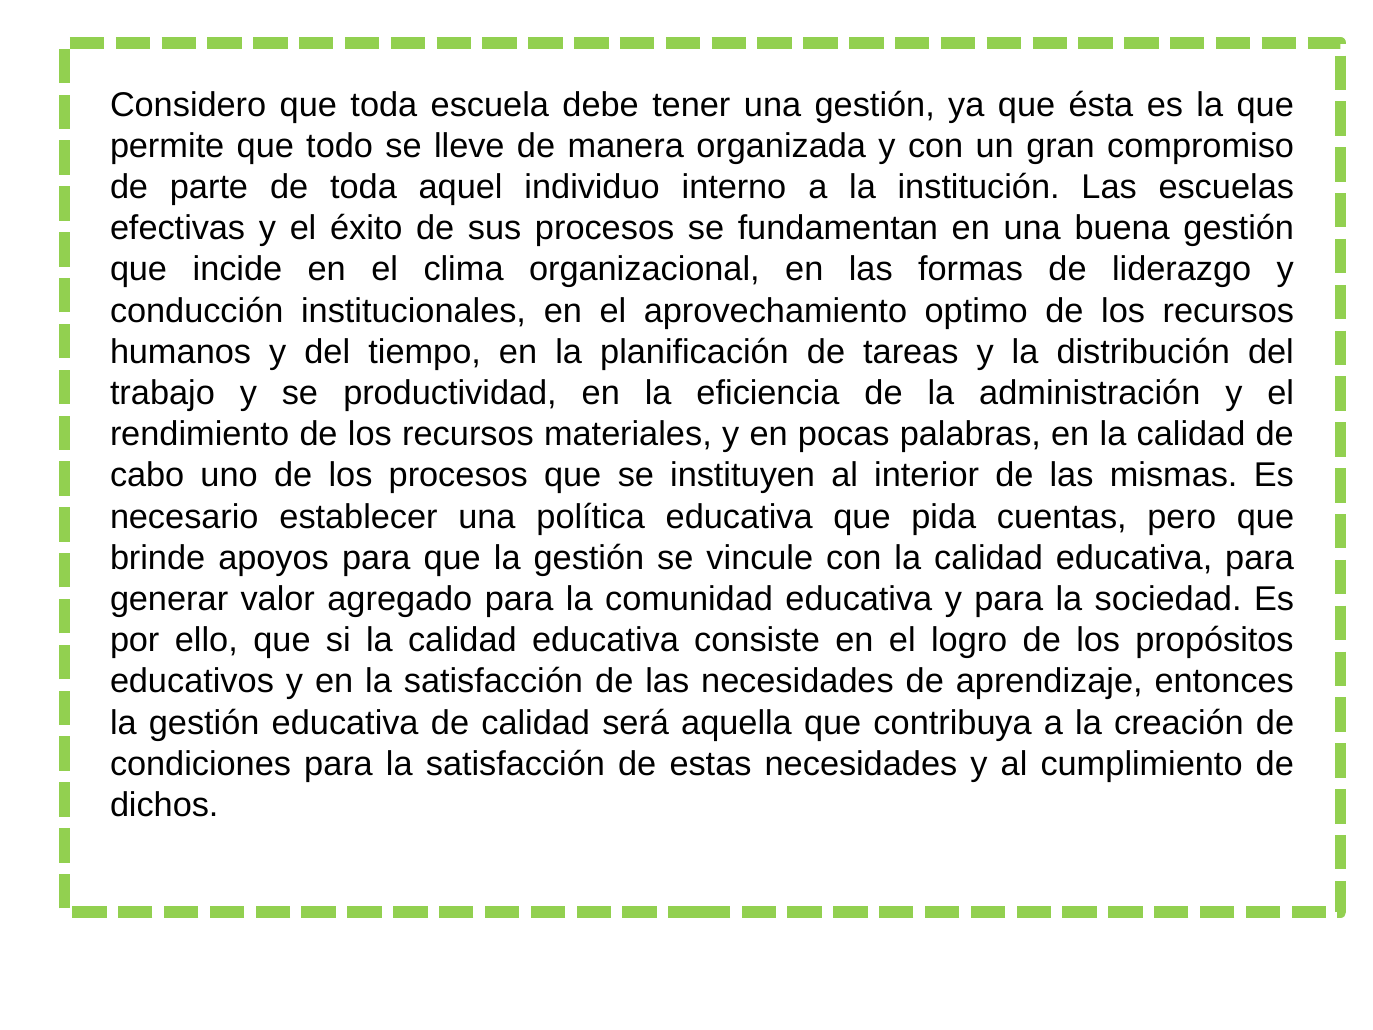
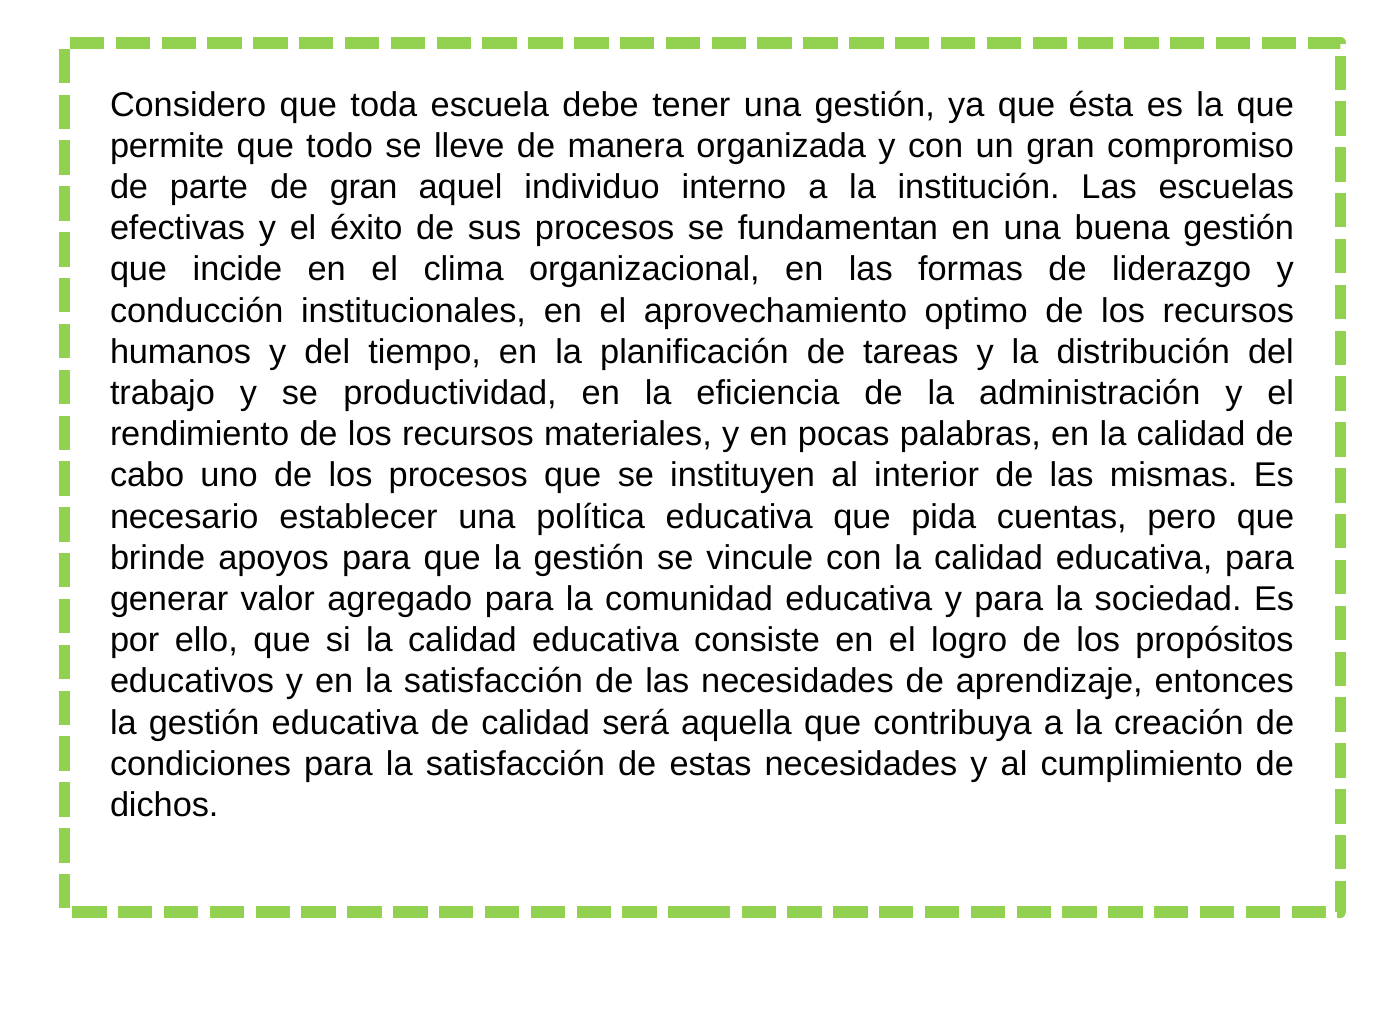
de toda: toda -> gran
